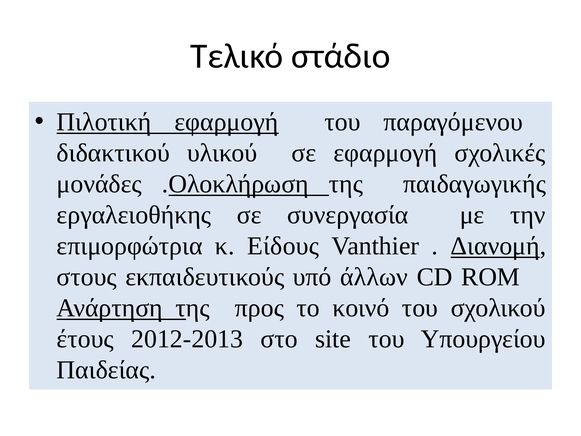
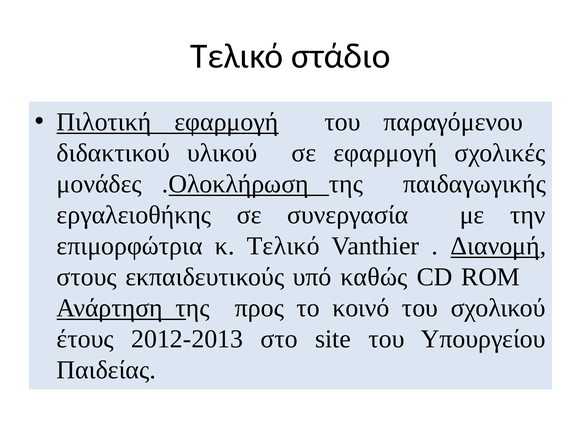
κ Είδους: Είδους -> Τελικό
άλλων: άλλων -> καθώς
